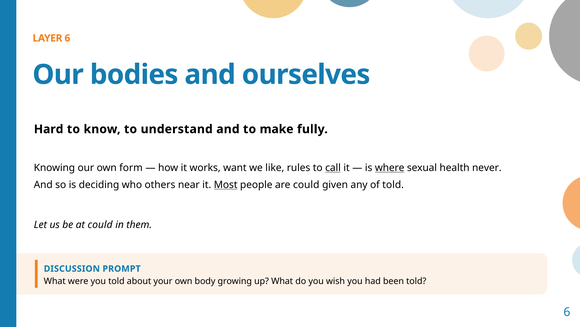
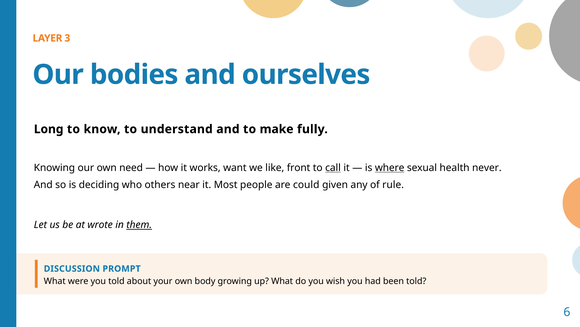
LAYER 6: 6 -> 3
Hard: Hard -> Long
form: form -> need
rules: rules -> front
Most underline: present -> none
of told: told -> rule
at could: could -> wrote
them underline: none -> present
